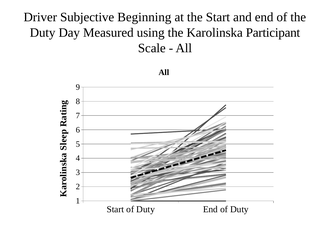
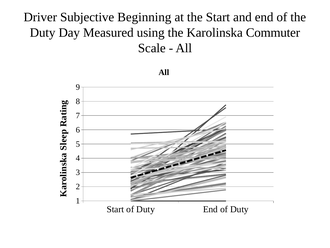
Participant: Participant -> Commuter
